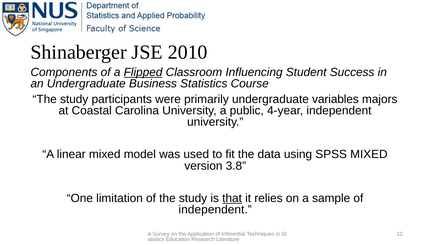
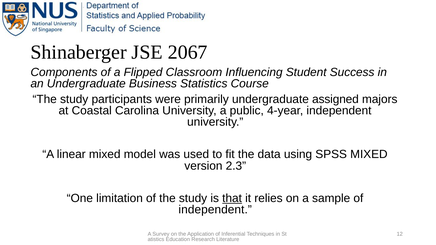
2010: 2010 -> 2067
Flipped underline: present -> none
variables: variables -> assigned
3.8: 3.8 -> 2.3
